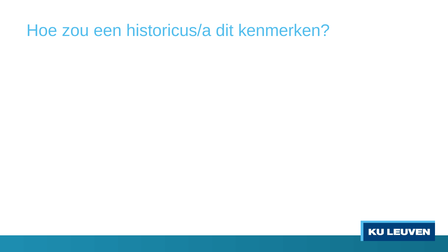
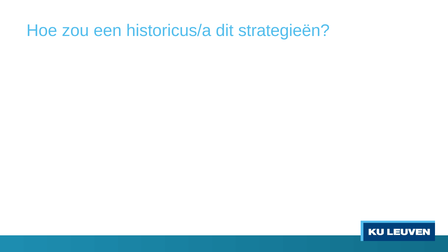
kenmerken: kenmerken -> strategieën
